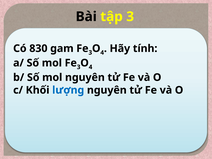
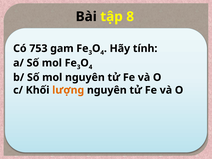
tập 3: 3 -> 8
830: 830 -> 753
lượng colour: blue -> orange
